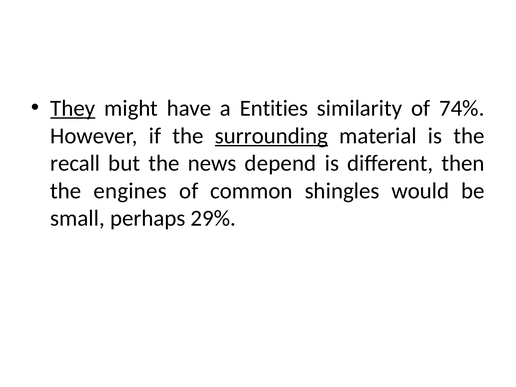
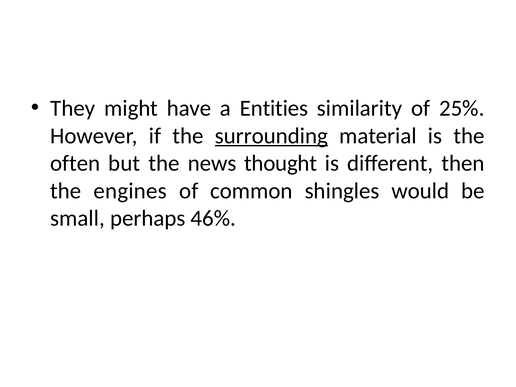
They underline: present -> none
74%: 74% -> 25%
recall: recall -> often
depend: depend -> thought
29%: 29% -> 46%
